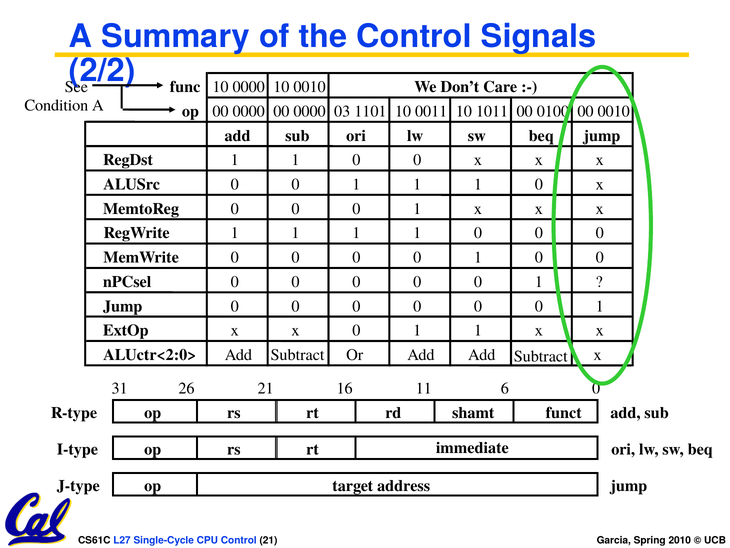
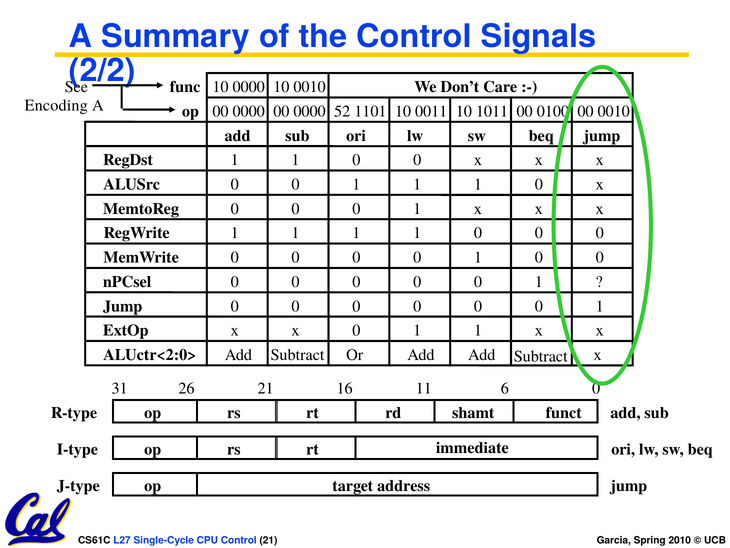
Condition: Condition -> Encoding
03: 03 -> 52
